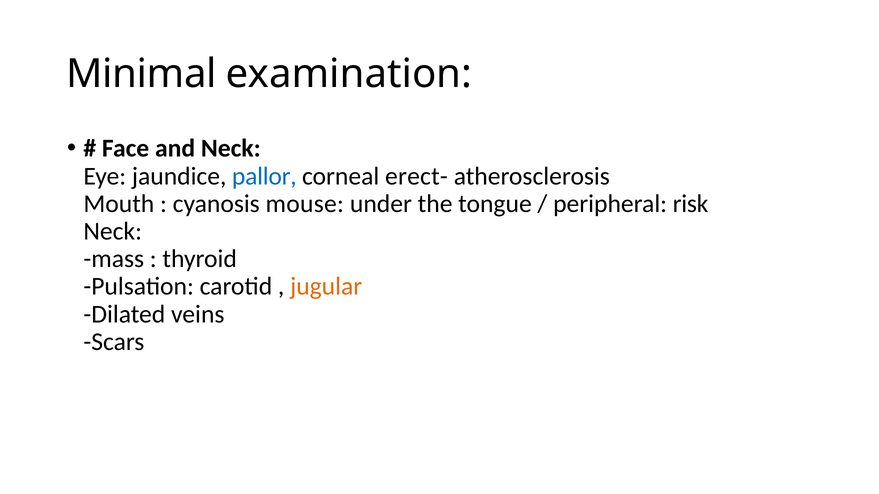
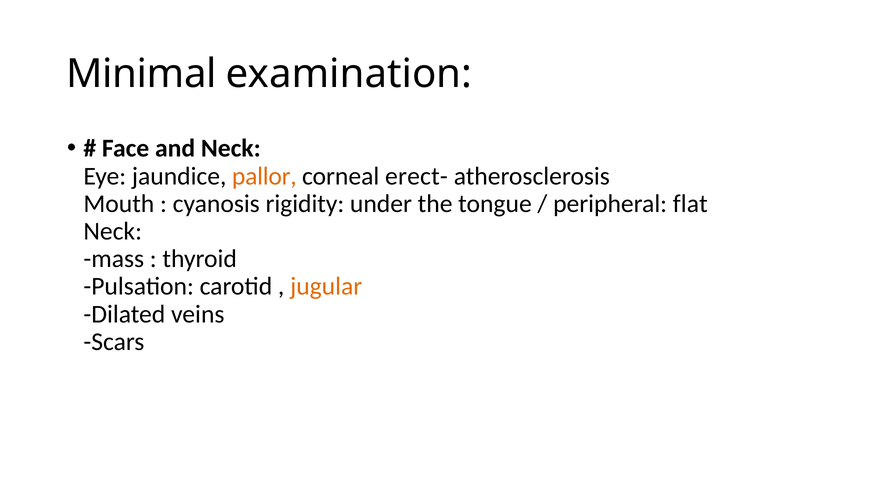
pallor colour: blue -> orange
mouse: mouse -> rigidity
risk: risk -> flat
